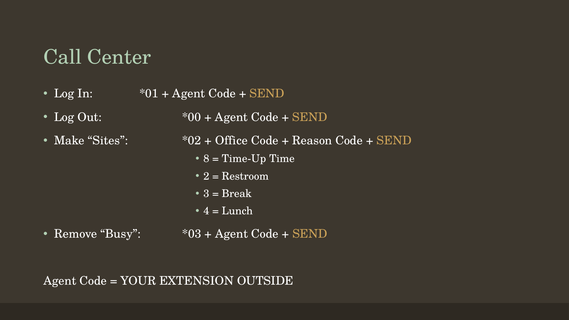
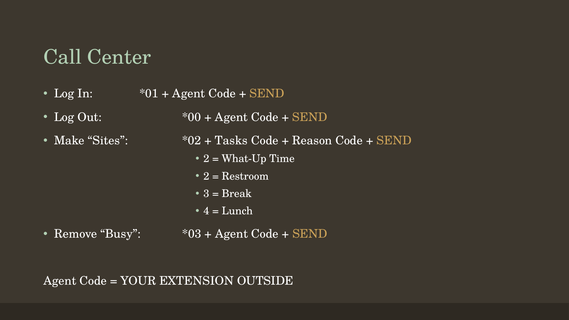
Office: Office -> Tasks
8 at (206, 159): 8 -> 2
Time-Up: Time-Up -> What-Up
